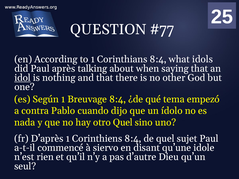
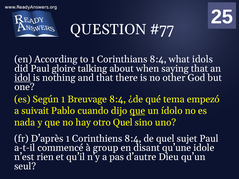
après: après -> gloire
contra: contra -> suivait
que at (137, 111) underline: none -> present
siervo: siervo -> group
